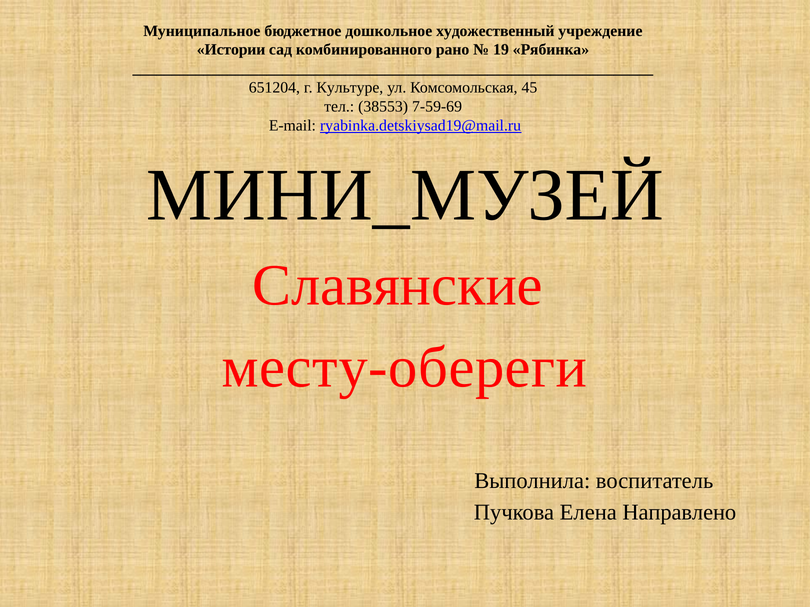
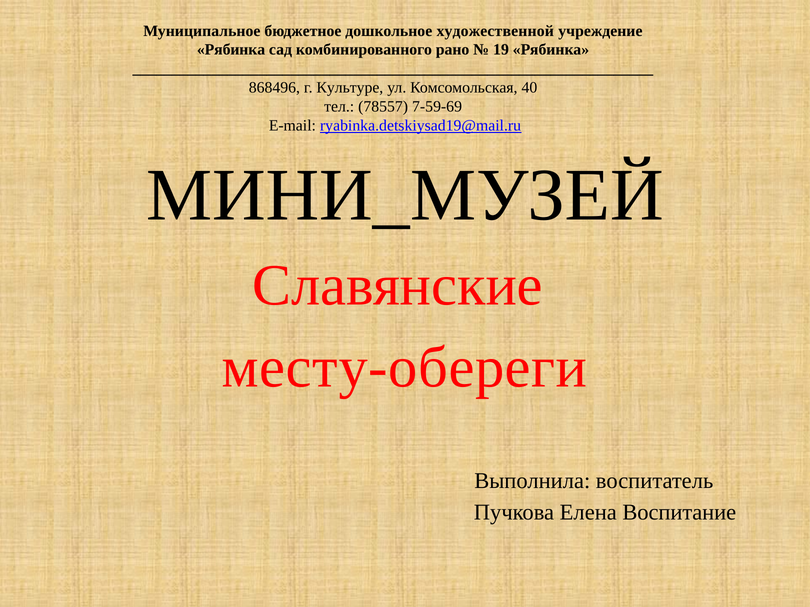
художественный: художественный -> художественной
Истории at (231, 50): Истории -> Рябинка
651204: 651204 -> 868496
45: 45 -> 40
38553: 38553 -> 78557
Направлено: Направлено -> Воспитание
